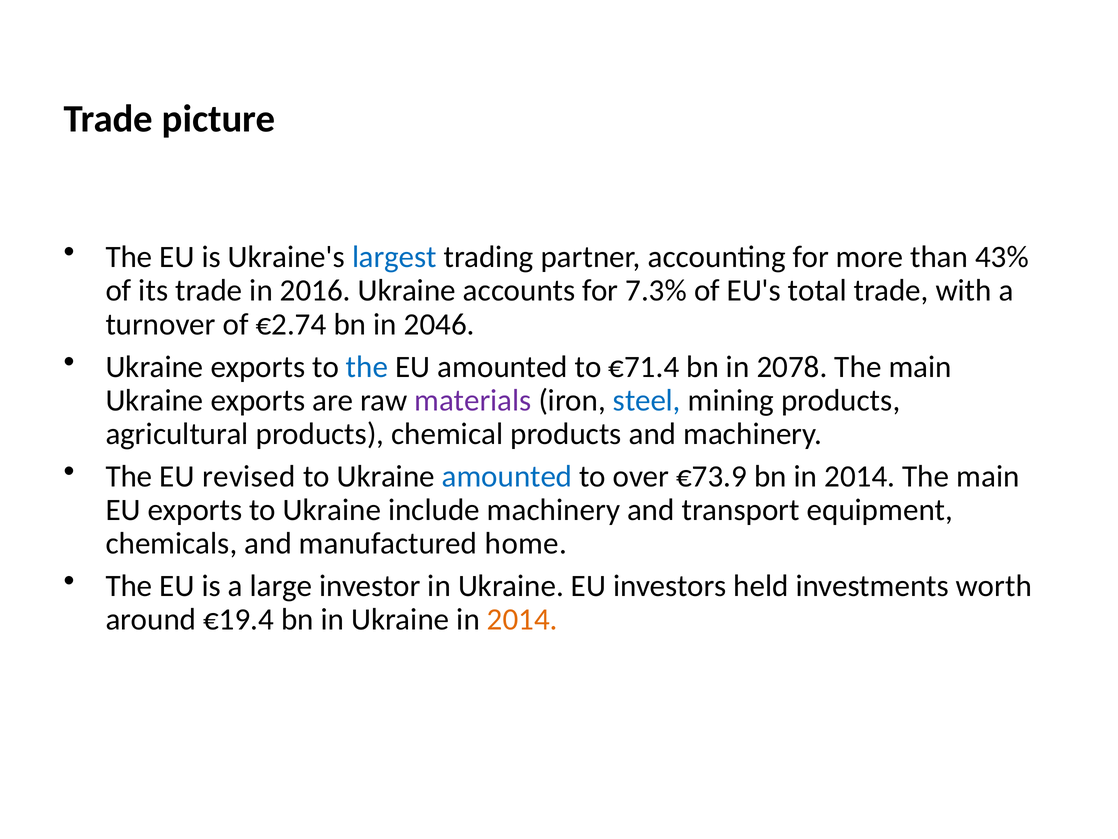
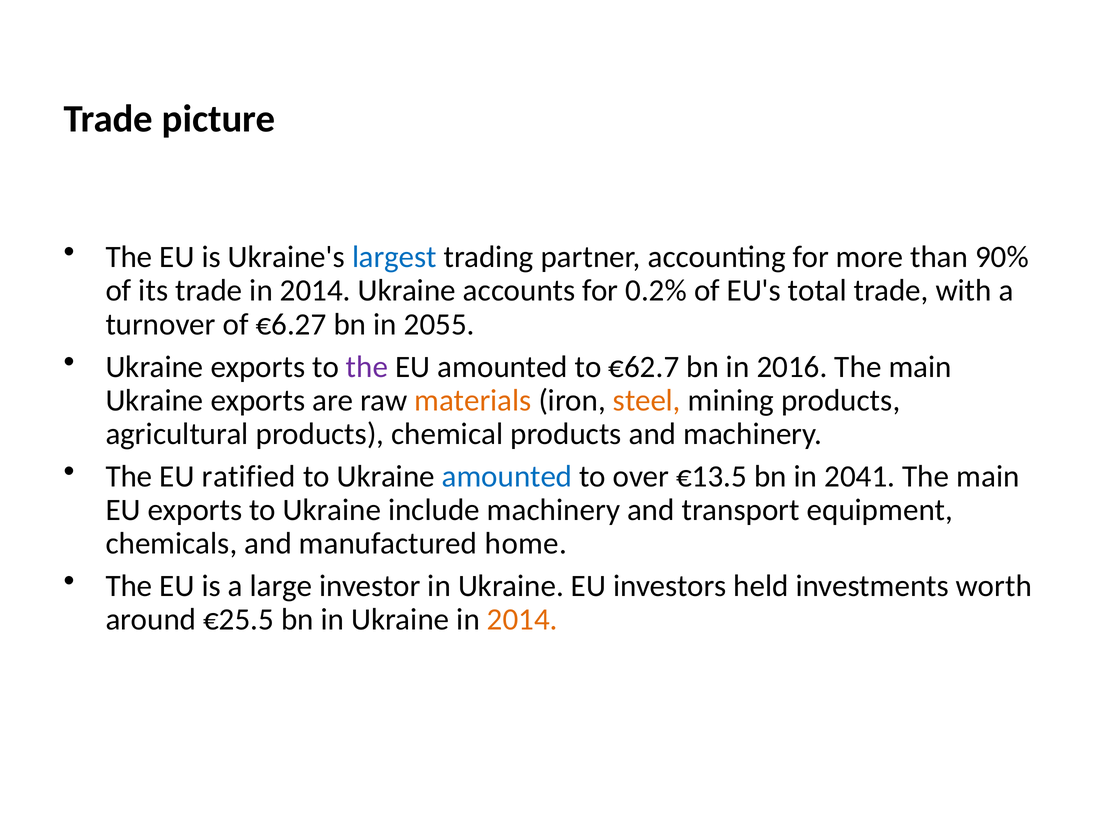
43%: 43% -> 90%
trade in 2016: 2016 -> 2014
7.3%: 7.3% -> 0.2%
€2.74: €2.74 -> €6.27
2046: 2046 -> 2055
the at (367, 367) colour: blue -> purple
€71.4: €71.4 -> €62.7
2078: 2078 -> 2016
materials colour: purple -> orange
steel colour: blue -> orange
revised: revised -> ratified
€73.9: €73.9 -> €13.5
bn in 2014: 2014 -> 2041
€19.4: €19.4 -> €25.5
